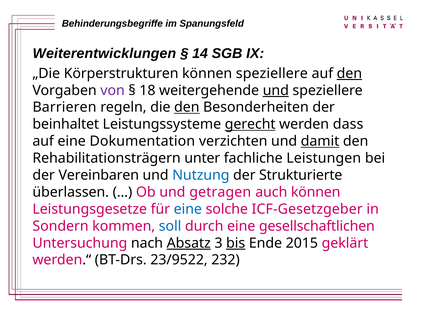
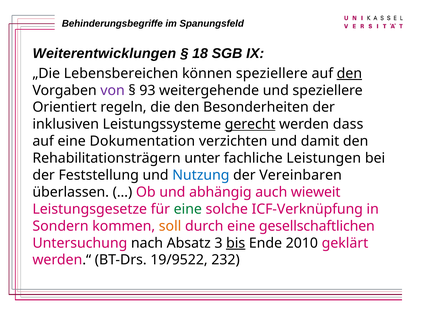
14: 14 -> 18
Körperstrukturen: Körperstrukturen -> Lebensbereichen
18: 18 -> 93
und at (276, 90) underline: present -> none
Barrieren: Barrieren -> Orientiert
den at (187, 107) underline: present -> none
beinhaltet: beinhaltet -> inklusiven
damit underline: present -> none
Vereinbaren: Vereinbaren -> Feststellung
Strukturierte: Strukturierte -> Vereinbaren
getragen: getragen -> abhängig
auch können: können -> wieweit
eine at (188, 209) colour: blue -> green
ICF-Gesetzgeber: ICF-Gesetzgeber -> ICF-Verknüpfung
soll colour: blue -> orange
Absatz underline: present -> none
2015: 2015 -> 2010
23/9522: 23/9522 -> 19/9522
